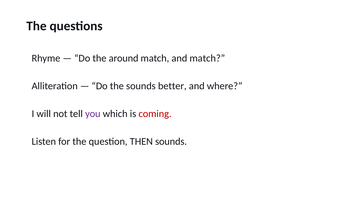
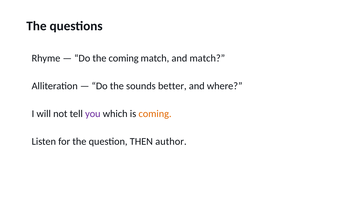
the around: around -> coming
coming at (155, 114) colour: red -> orange
THEN sounds: sounds -> author
